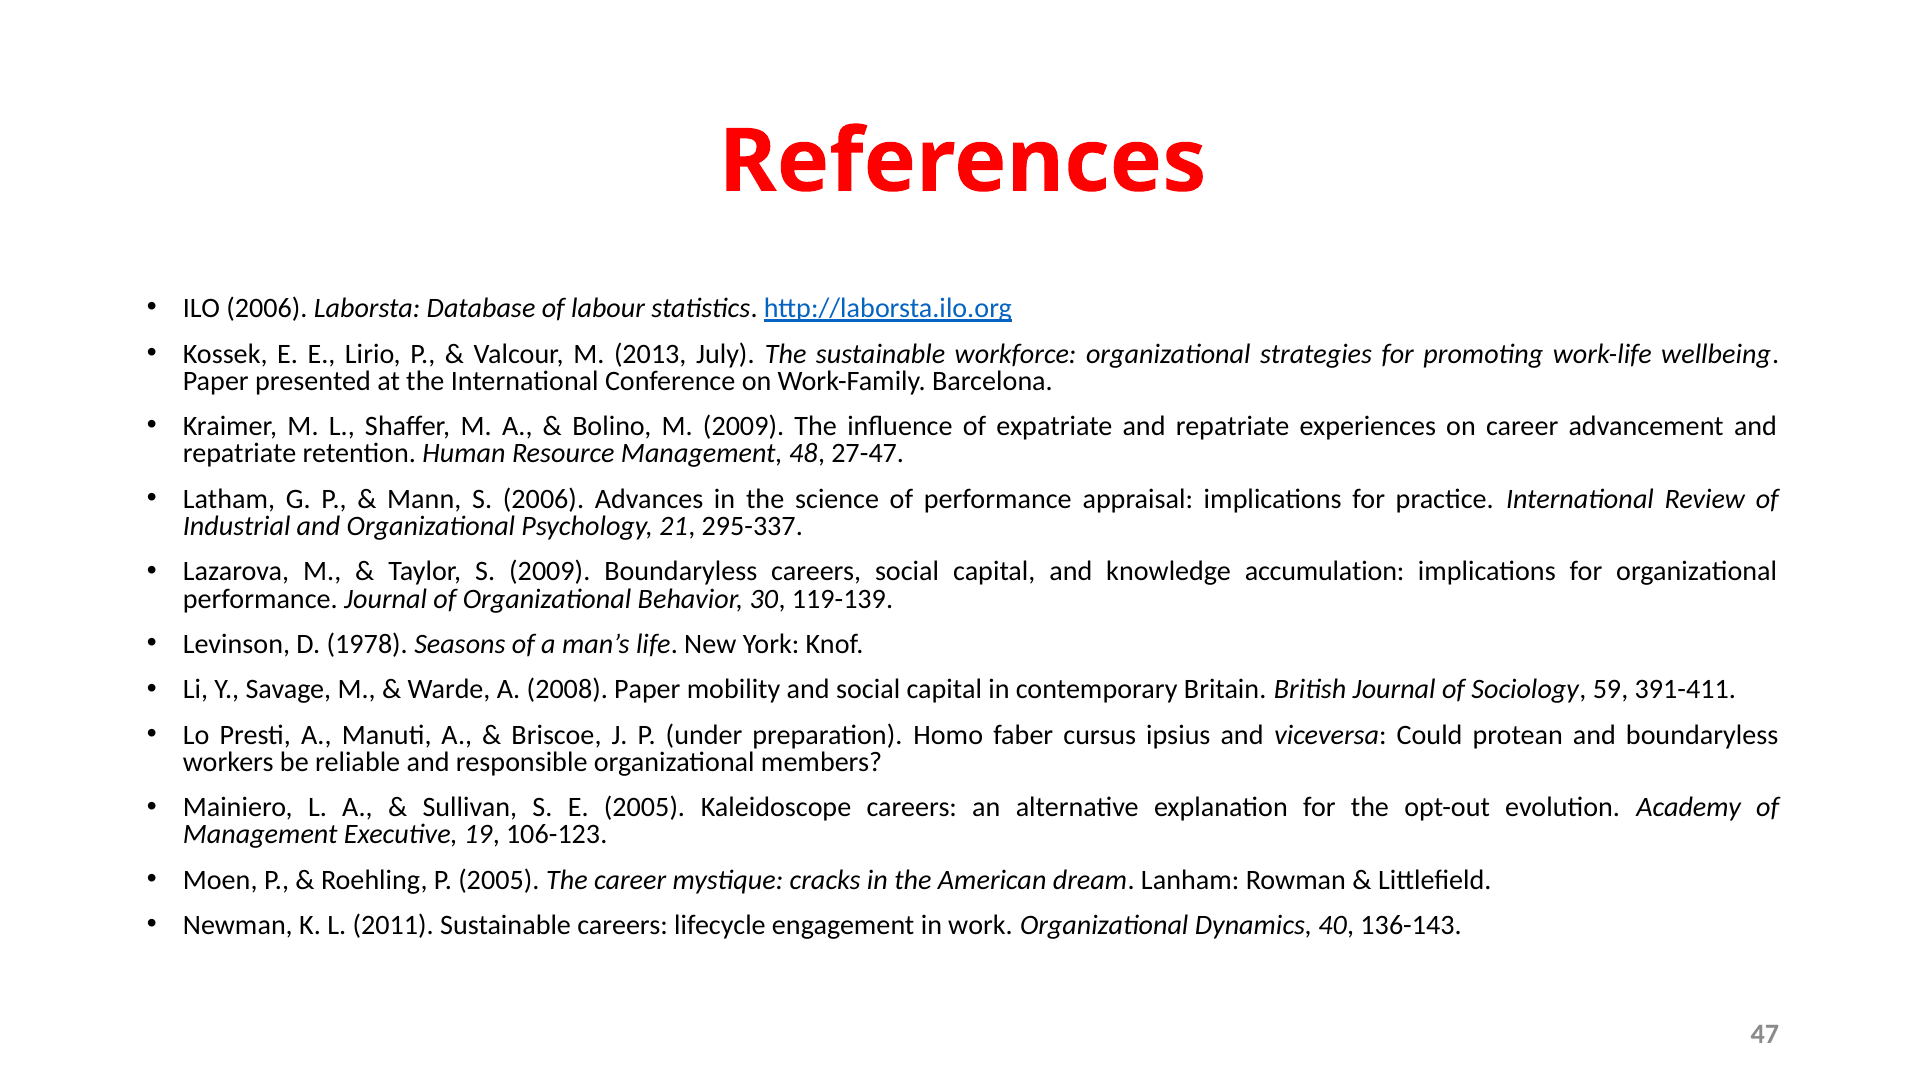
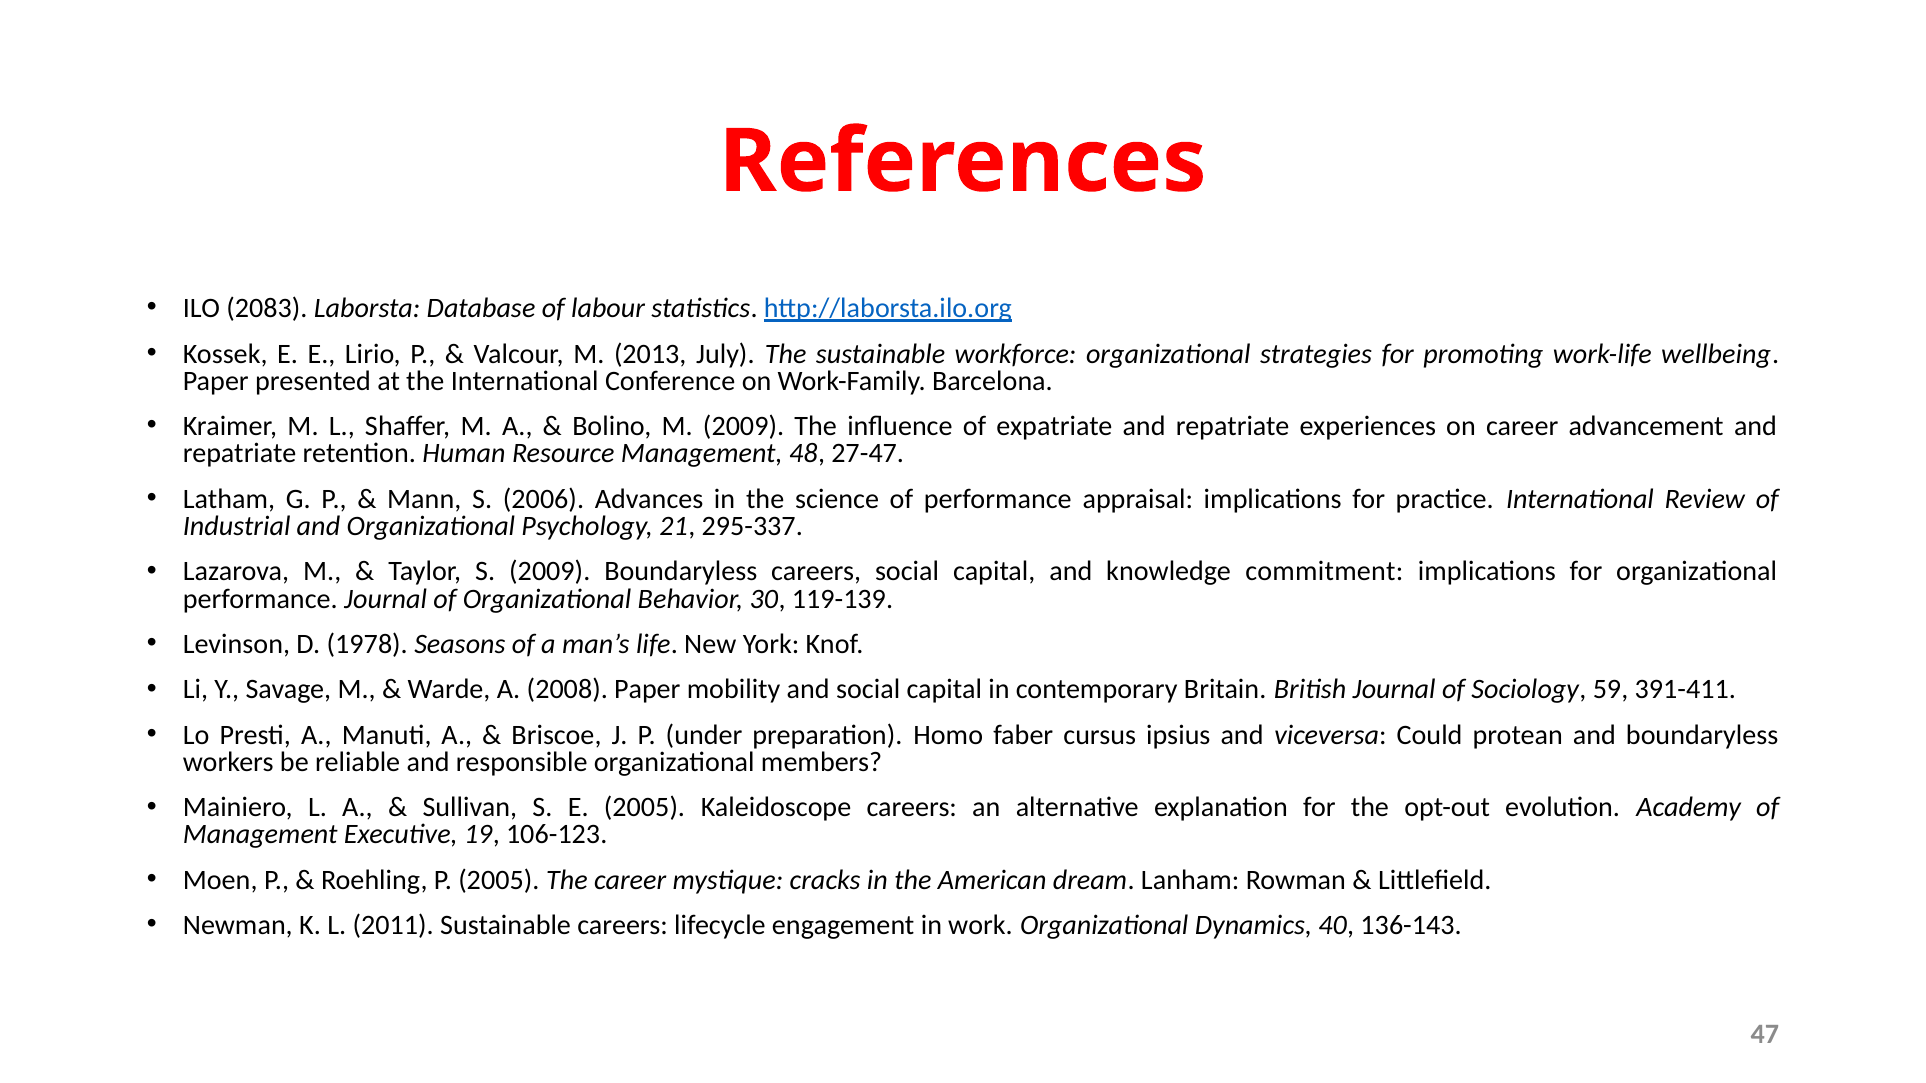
ILO 2006: 2006 -> 2083
accumulation: accumulation -> commitment
